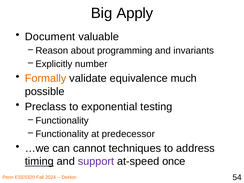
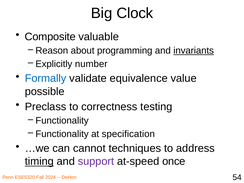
Apply: Apply -> Clock
Document: Document -> Composite
invariants underline: none -> present
Formally colour: orange -> blue
much: much -> value
exponential: exponential -> correctness
predecessor: predecessor -> specification
